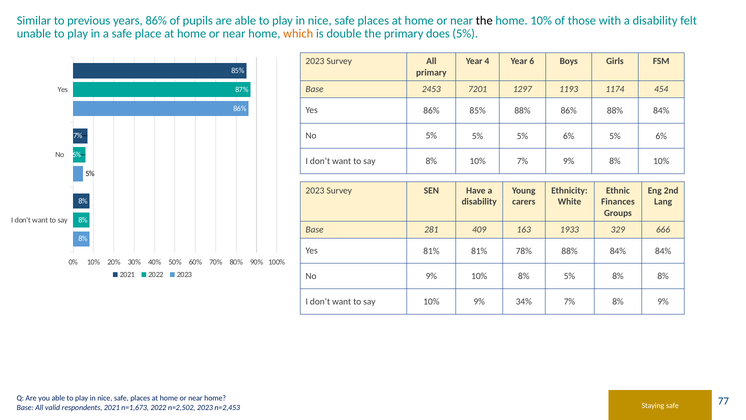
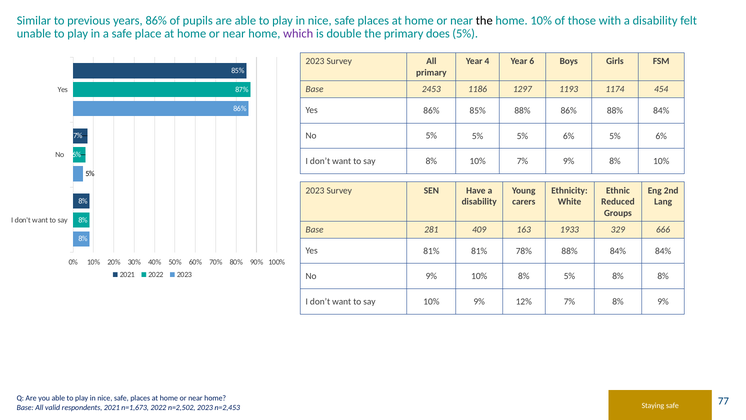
which colour: orange -> purple
7201: 7201 -> 1186
Finances: Finances -> Reduced
34%: 34% -> 12%
